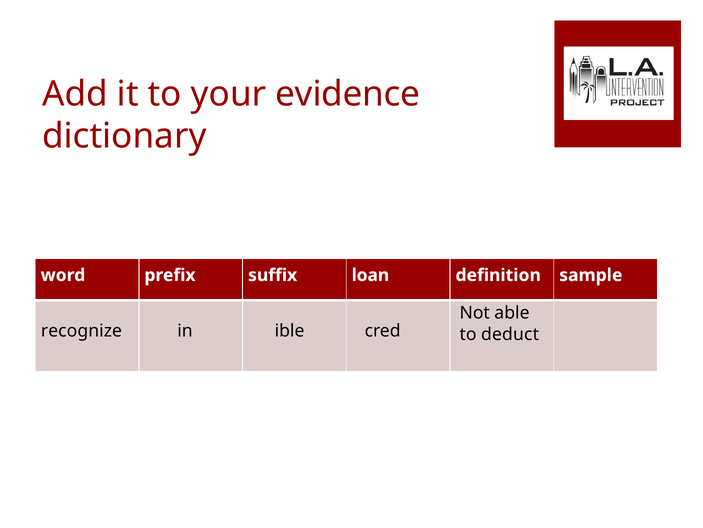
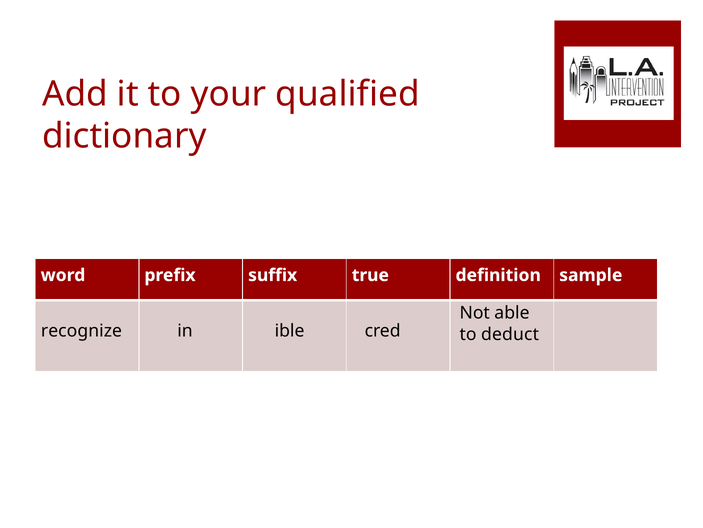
evidence: evidence -> qualified
loan: loan -> true
